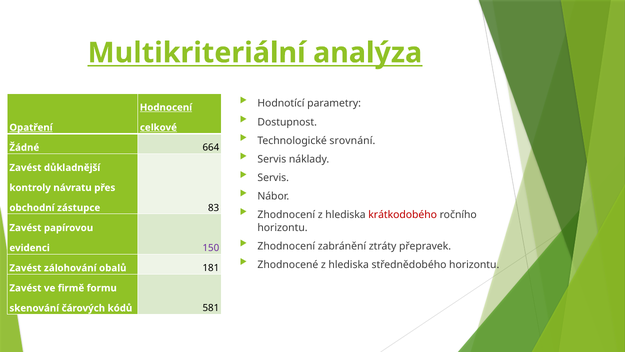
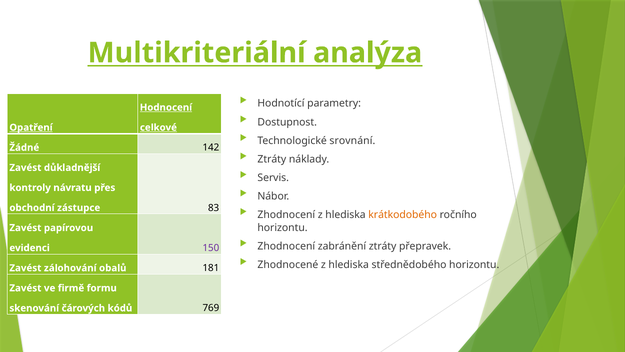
664: 664 -> 142
Servis at (272, 159): Servis -> Ztráty
krátkodobého colour: red -> orange
581: 581 -> 769
